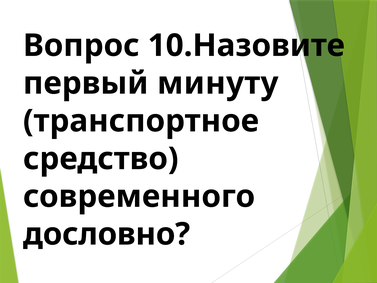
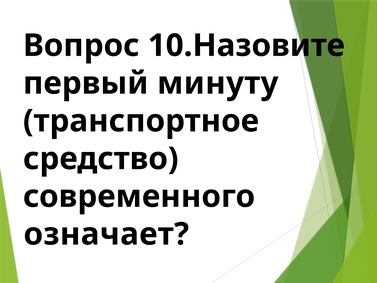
дословно: дословно -> означает
